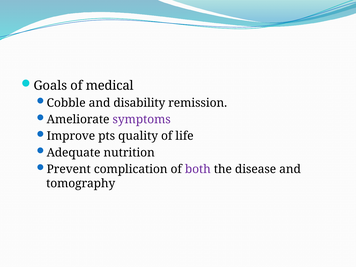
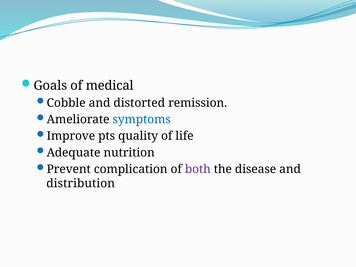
disability: disability -> distorted
symptoms colour: purple -> blue
tomography: tomography -> distribution
